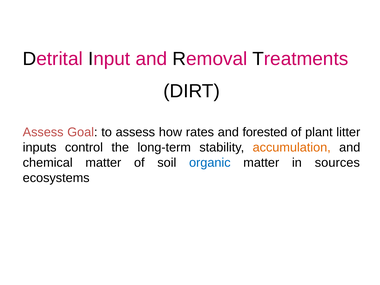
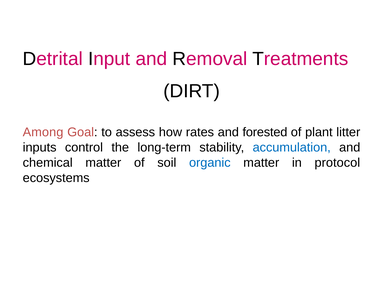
Assess at (43, 132): Assess -> Among
accumulation colour: orange -> blue
sources: sources -> protocol
